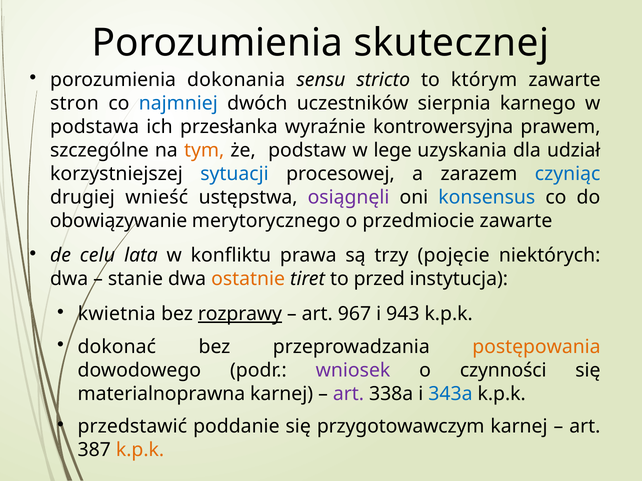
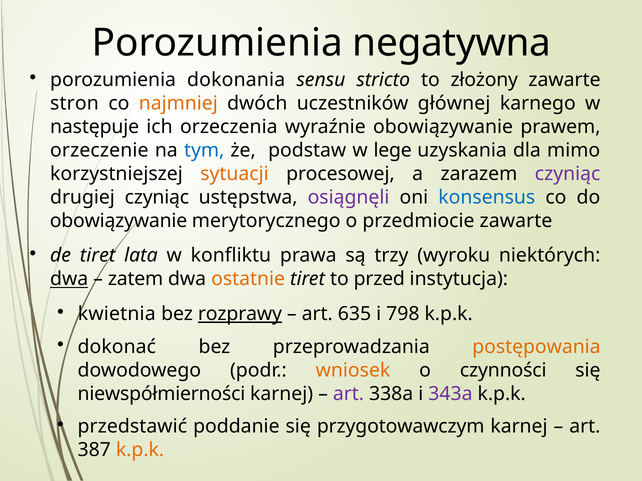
skutecznej: skutecznej -> negatywna
którym: którym -> złożony
najmniej colour: blue -> orange
sierpnia: sierpnia -> głównej
podstawa: podstawa -> następuje
przesłanka: przesłanka -> orzeczenia
wyraźnie kontrowersyjna: kontrowersyjna -> obowiązywanie
szczególne: szczególne -> orzeczenie
tym colour: orange -> blue
udział: udział -> mimo
sytuacji colour: blue -> orange
czyniąc at (568, 174) colour: blue -> purple
drugiej wnieść: wnieść -> czyniąc
de celu: celu -> tiret
pojęcie: pojęcie -> wyroku
dwa at (69, 279) underline: none -> present
stanie: stanie -> zatem
967: 967 -> 635
943: 943 -> 798
wniosek colour: purple -> orange
materialnoprawna: materialnoprawna -> niewspółmierności
343a colour: blue -> purple
